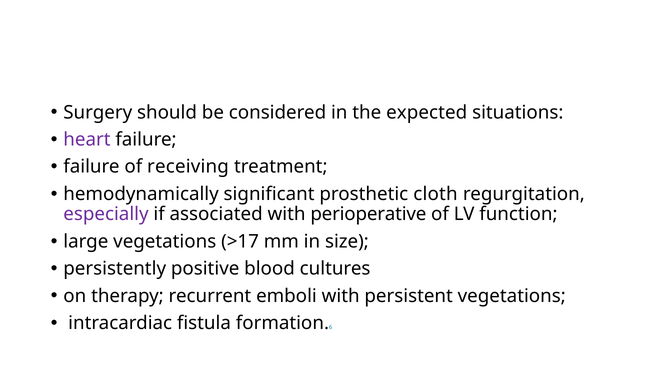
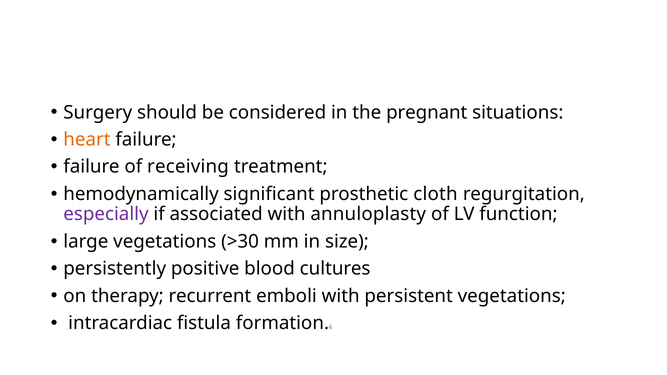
expected: expected -> pregnant
heart colour: purple -> orange
perioperative: perioperative -> annuloplasty
>17: >17 -> >30
